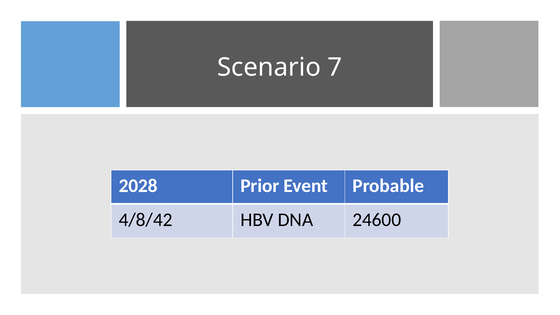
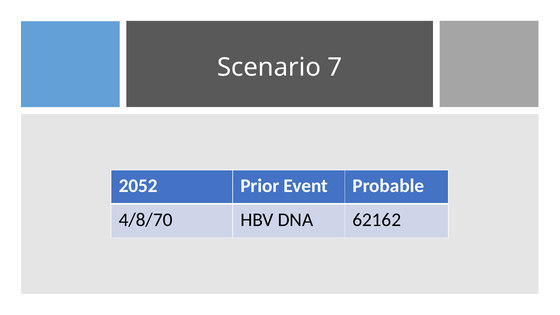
2028: 2028 -> 2052
4/8/42: 4/8/42 -> 4/8/70
24600: 24600 -> 62162
